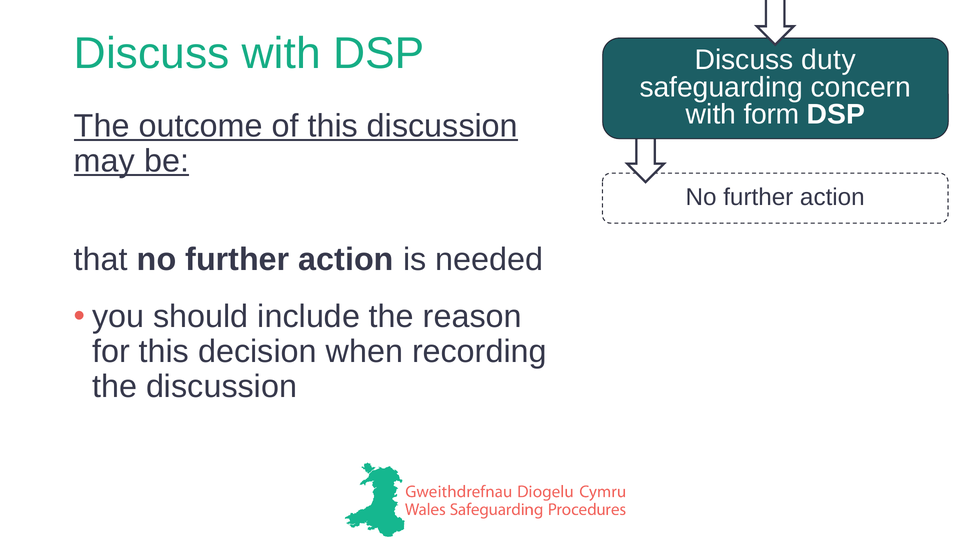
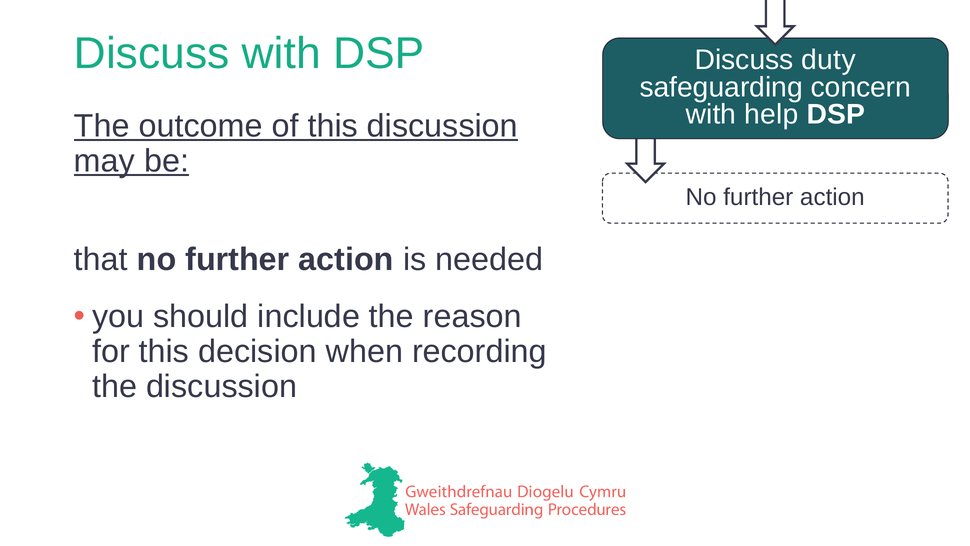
form: form -> help
